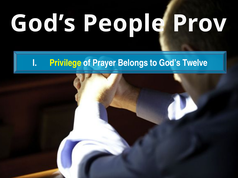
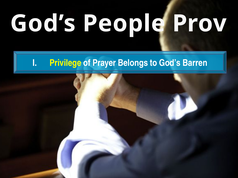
Twelve: Twelve -> Barren
